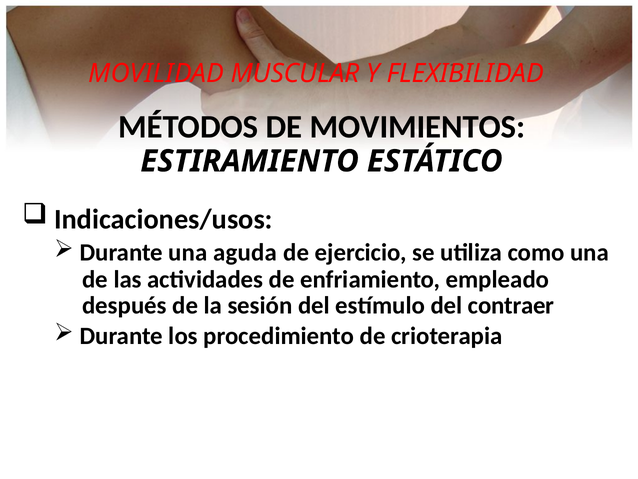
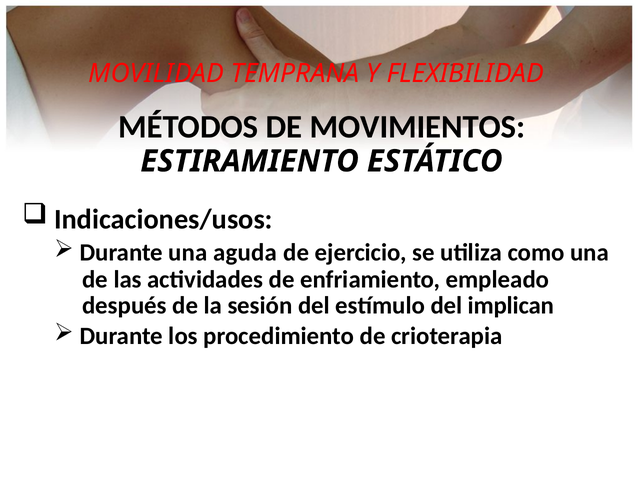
MUSCULAR: MUSCULAR -> TEMPRANA
contraer: contraer -> implican
